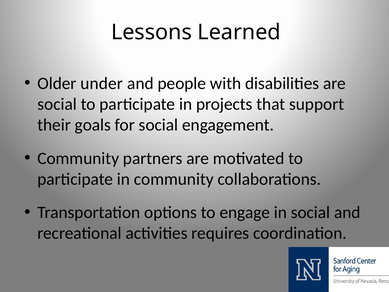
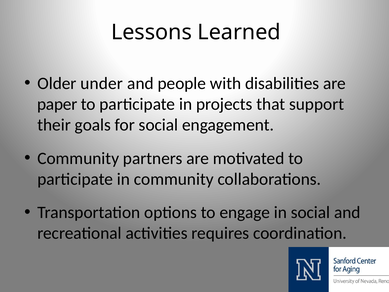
social at (57, 104): social -> paper
